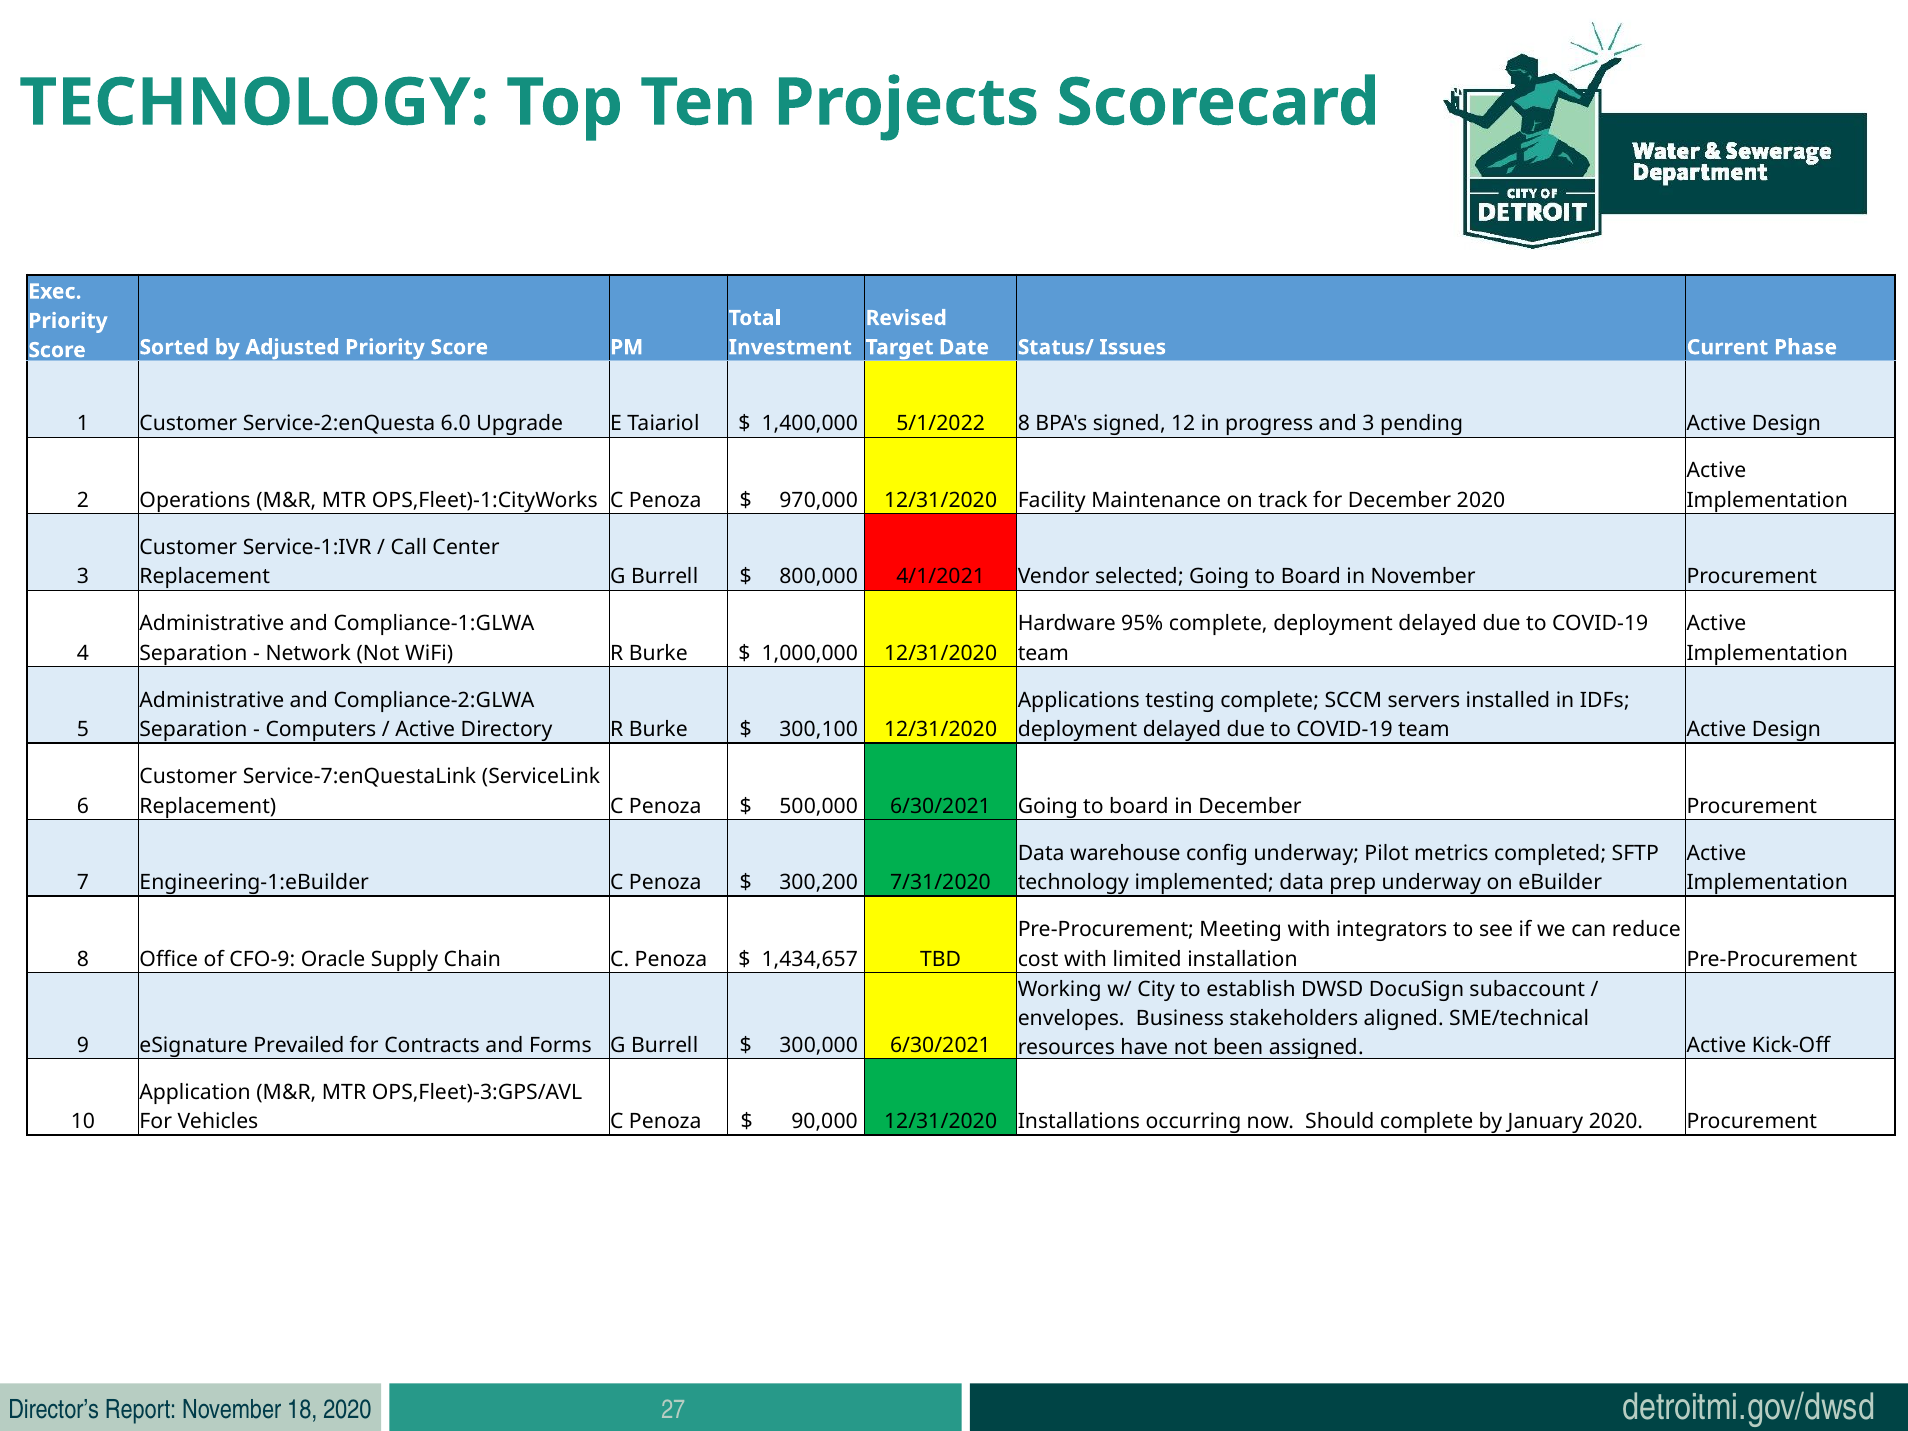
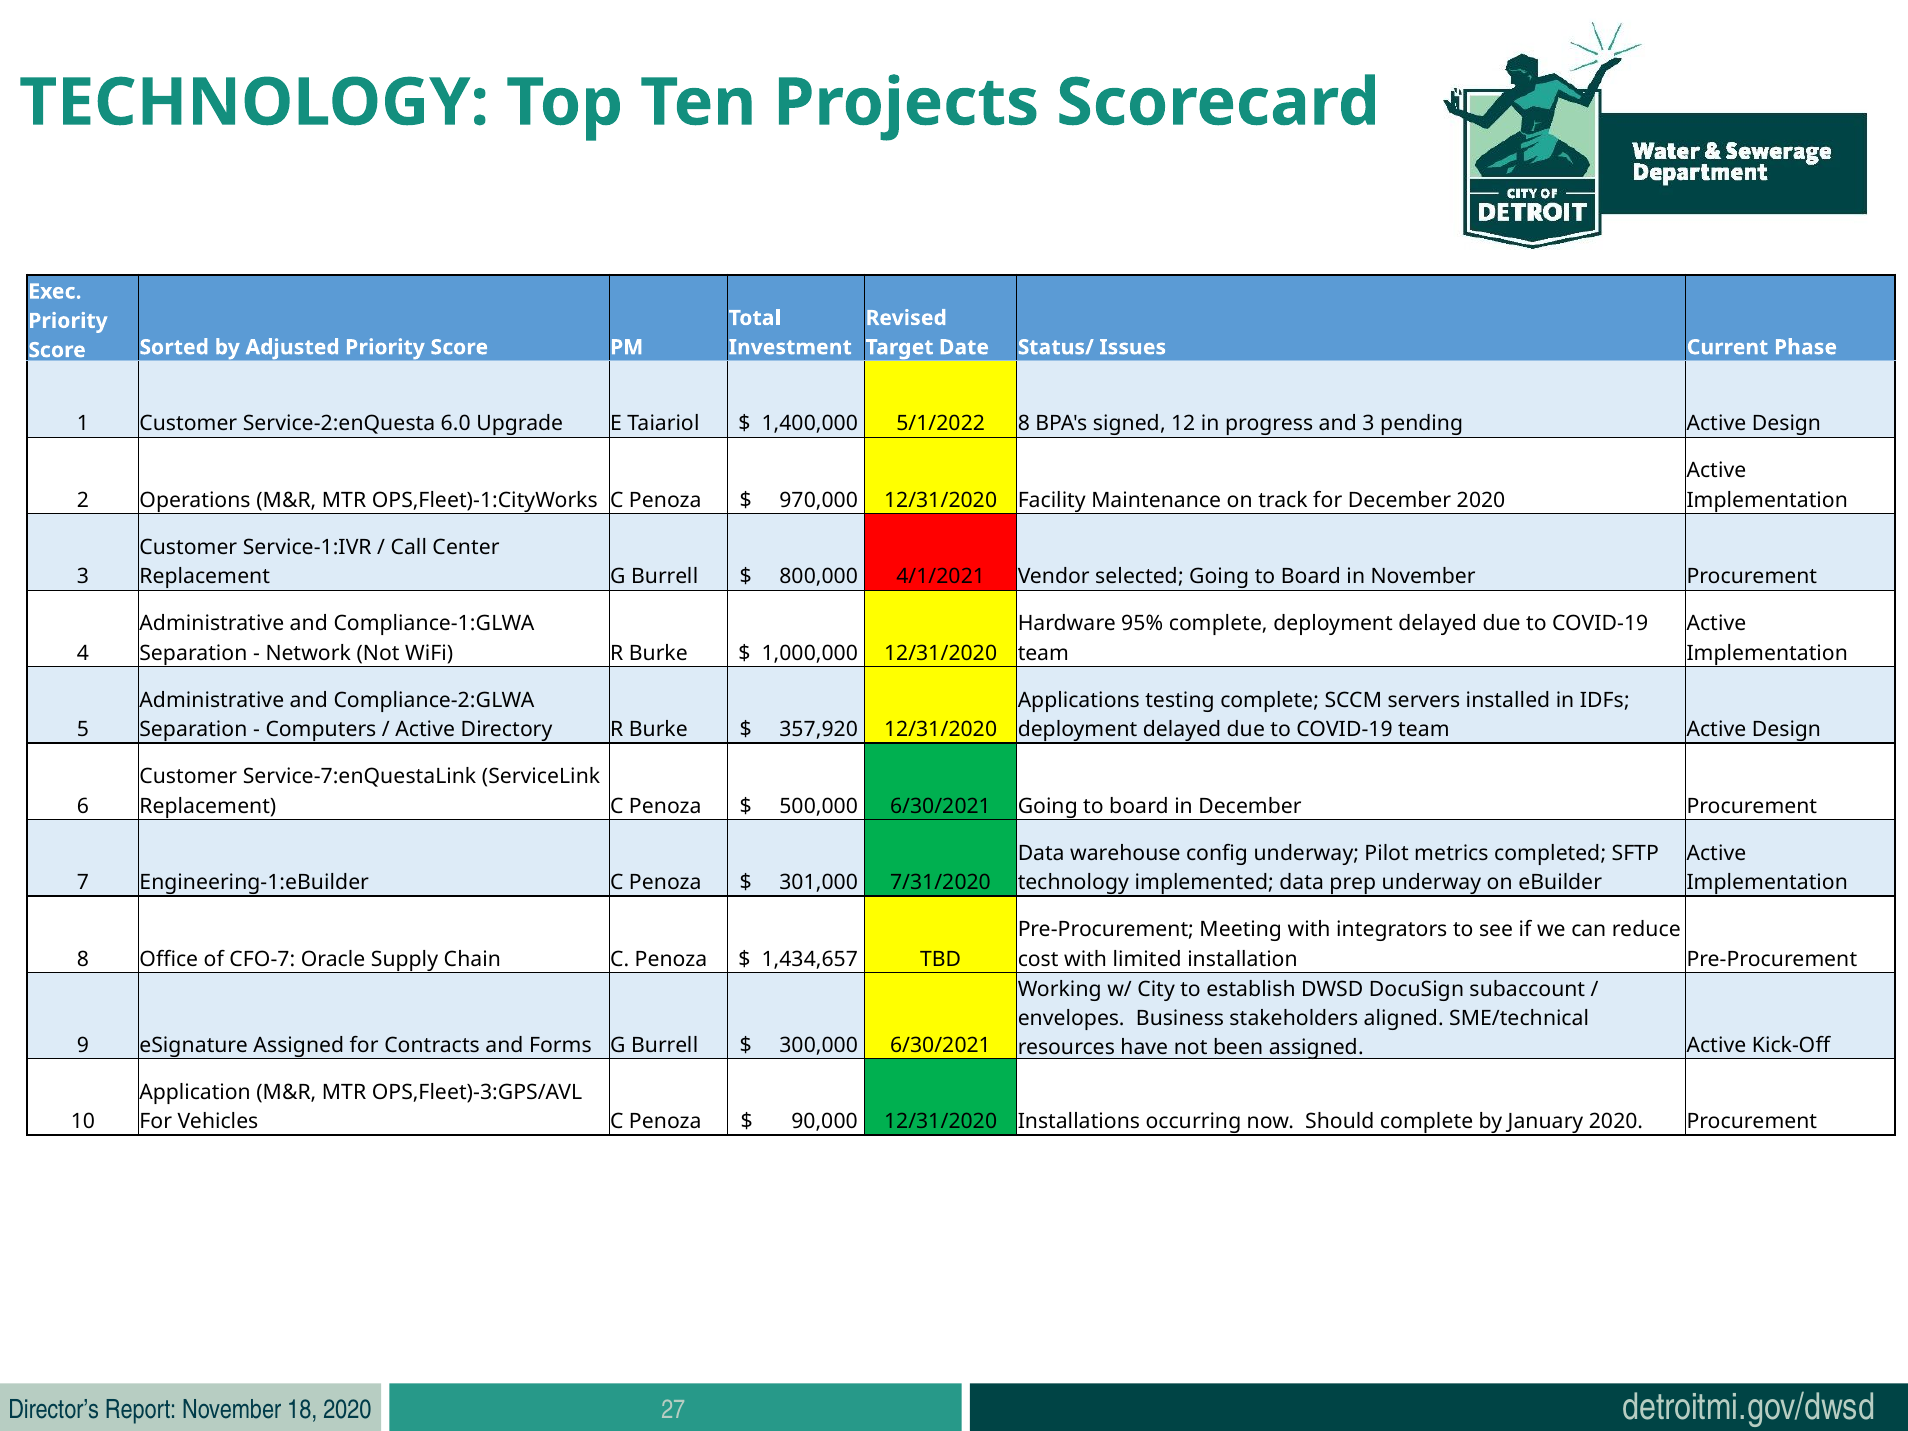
300,100: 300,100 -> 357,920
300,200: 300,200 -> 301,000
CFO-9: CFO-9 -> CFO-7
eSignature Prevailed: Prevailed -> Assigned
